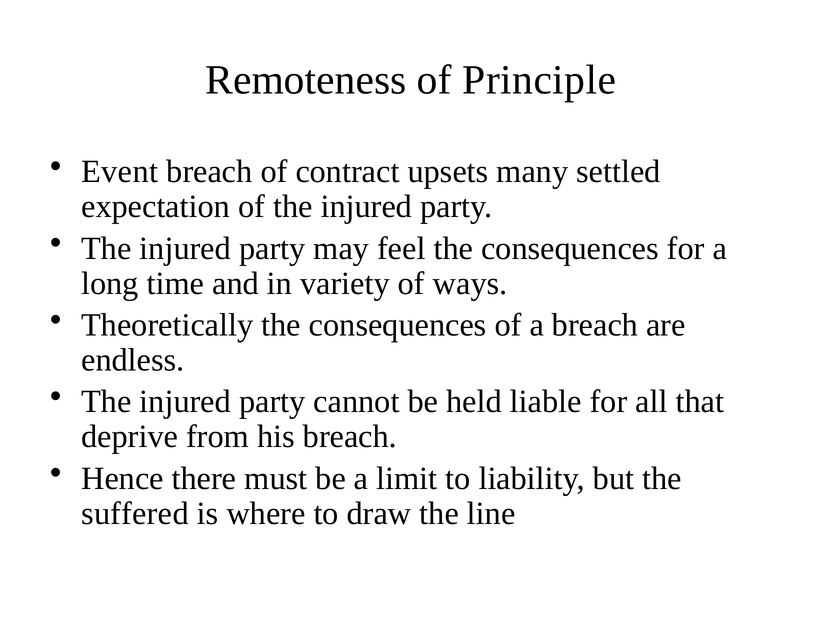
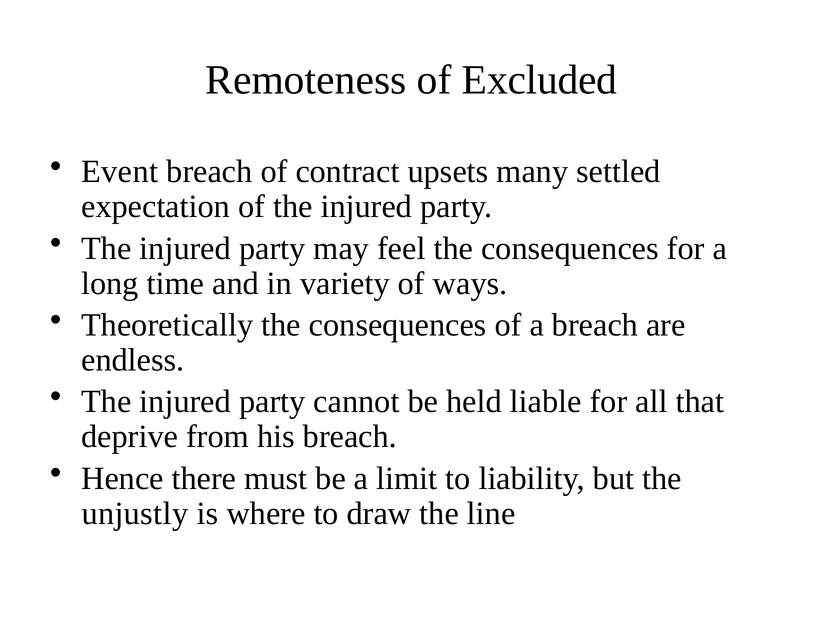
Principle: Principle -> Excluded
suffered: suffered -> unjustly
